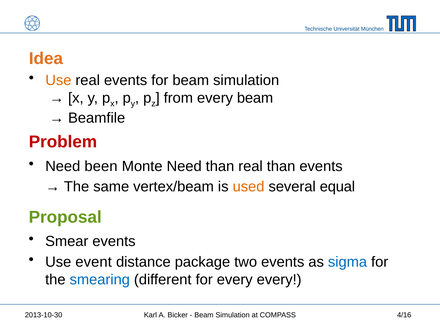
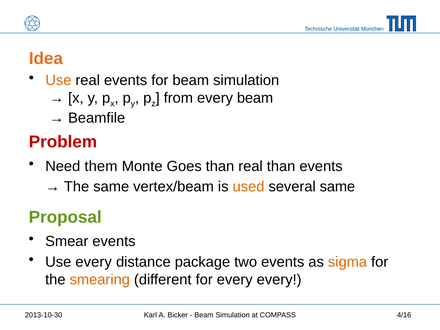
been: been -> them
Monte Need: Need -> Goes
several equal: equal -> same
Use event: event -> every
sigma colour: blue -> orange
smearing colour: blue -> orange
